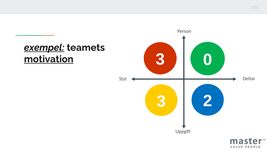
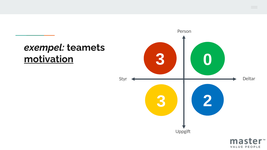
exempel underline: present -> none
